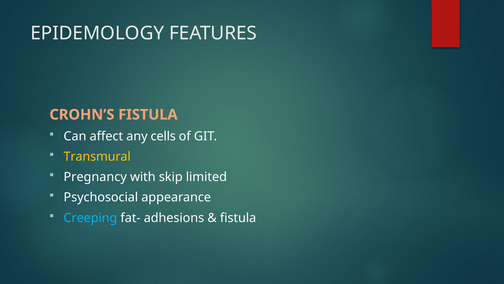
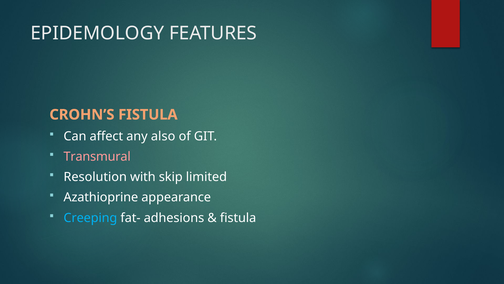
cells: cells -> also
Transmural colour: yellow -> pink
Pregnancy: Pregnancy -> Resolution
Psychosocial: Psychosocial -> Azathioprine
